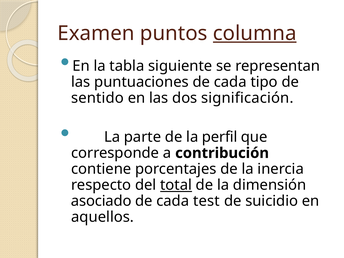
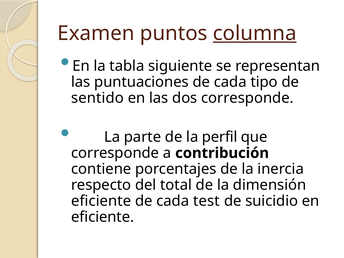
dos significación: significación -> corresponde
total underline: present -> none
asociado at (101, 201): asociado -> eficiente
aquellos at (103, 217): aquellos -> eficiente
